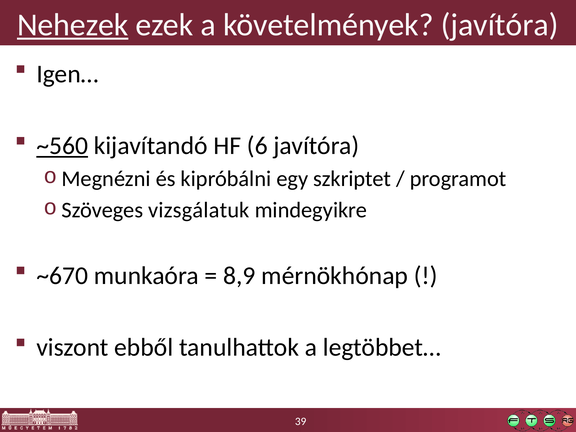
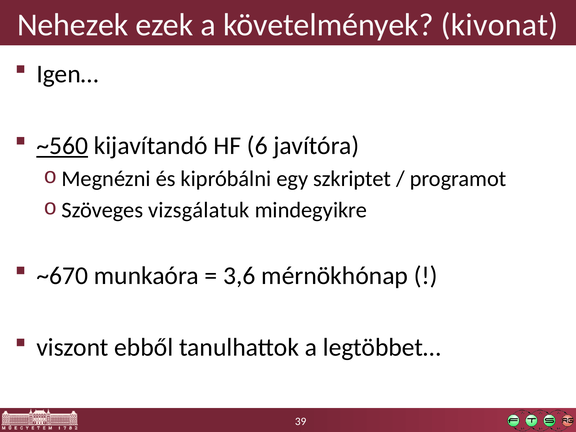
Nehezek underline: present -> none
követelmények javítóra: javítóra -> kivonat
8,9: 8,9 -> 3,6
